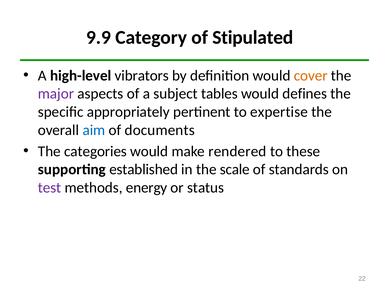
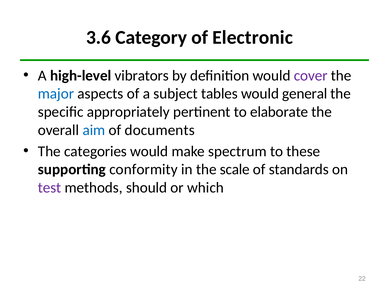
9.9: 9.9 -> 3.6
Stipulated: Stipulated -> Electronic
cover colour: orange -> purple
major colour: purple -> blue
defines: defines -> general
expertise: expertise -> elaborate
rendered: rendered -> spectrum
established: established -> conformity
energy: energy -> should
status: status -> which
